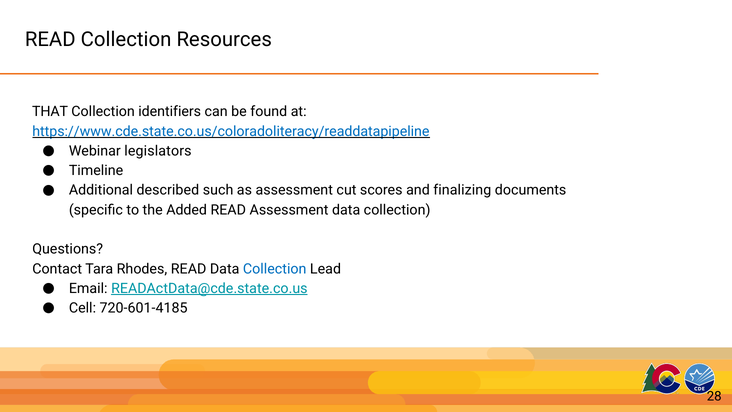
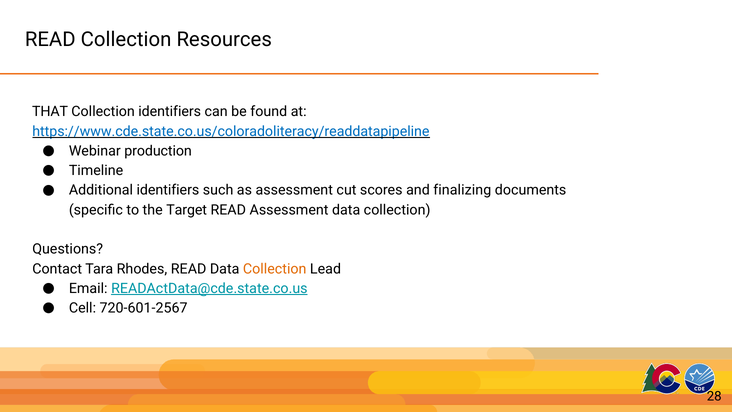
legislators: legislators -> production
Additional described: described -> identifiers
Added: Added -> Target
Collection at (275, 269) colour: blue -> orange
720-601-4185: 720-601-4185 -> 720-601-2567
